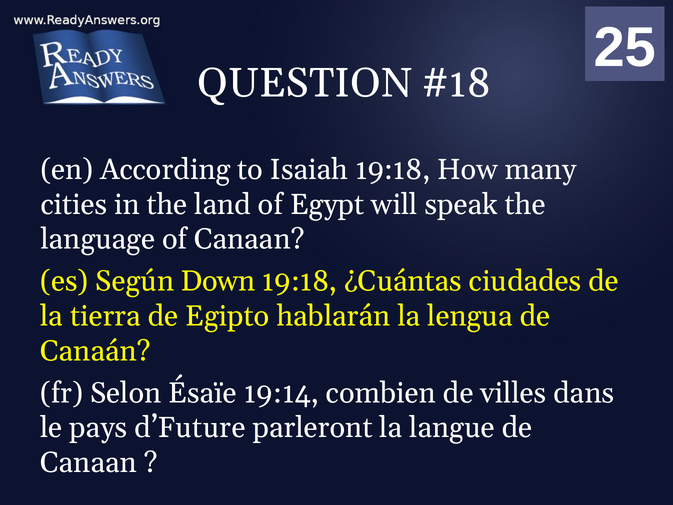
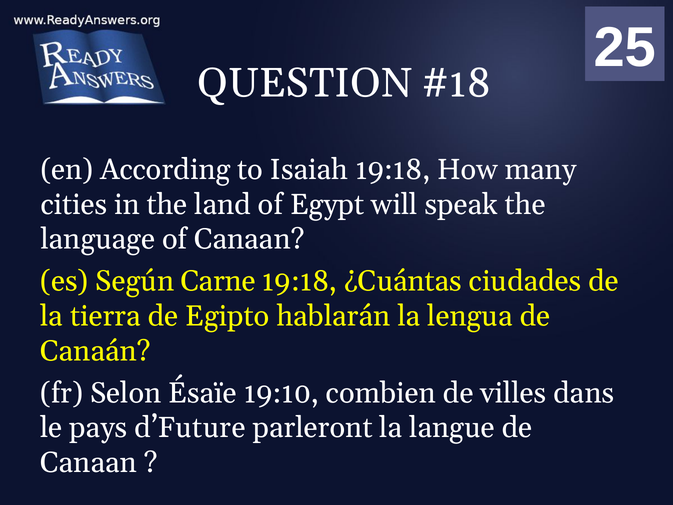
Down: Down -> Carne
19:14: 19:14 -> 19:10
